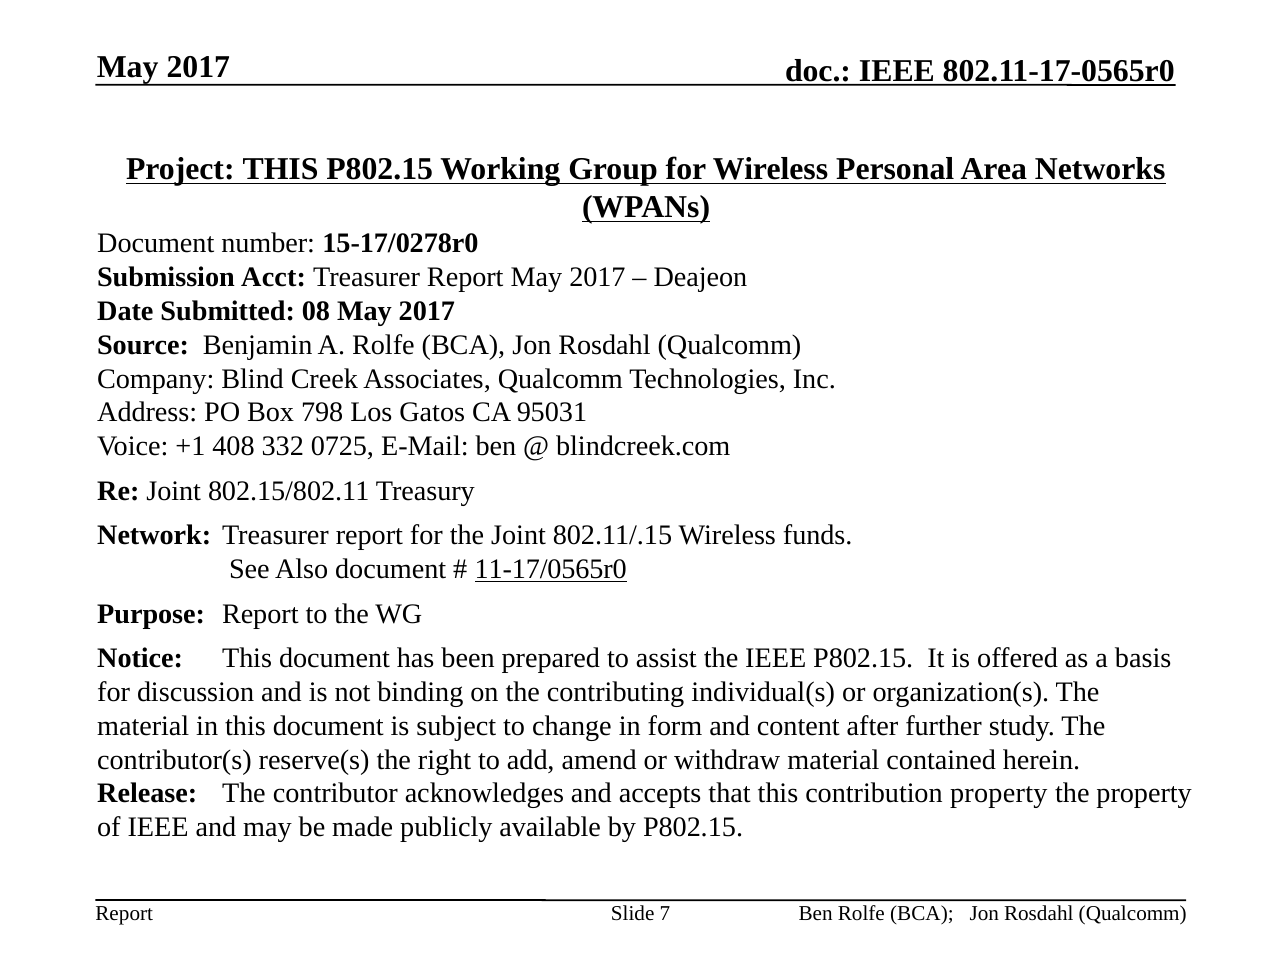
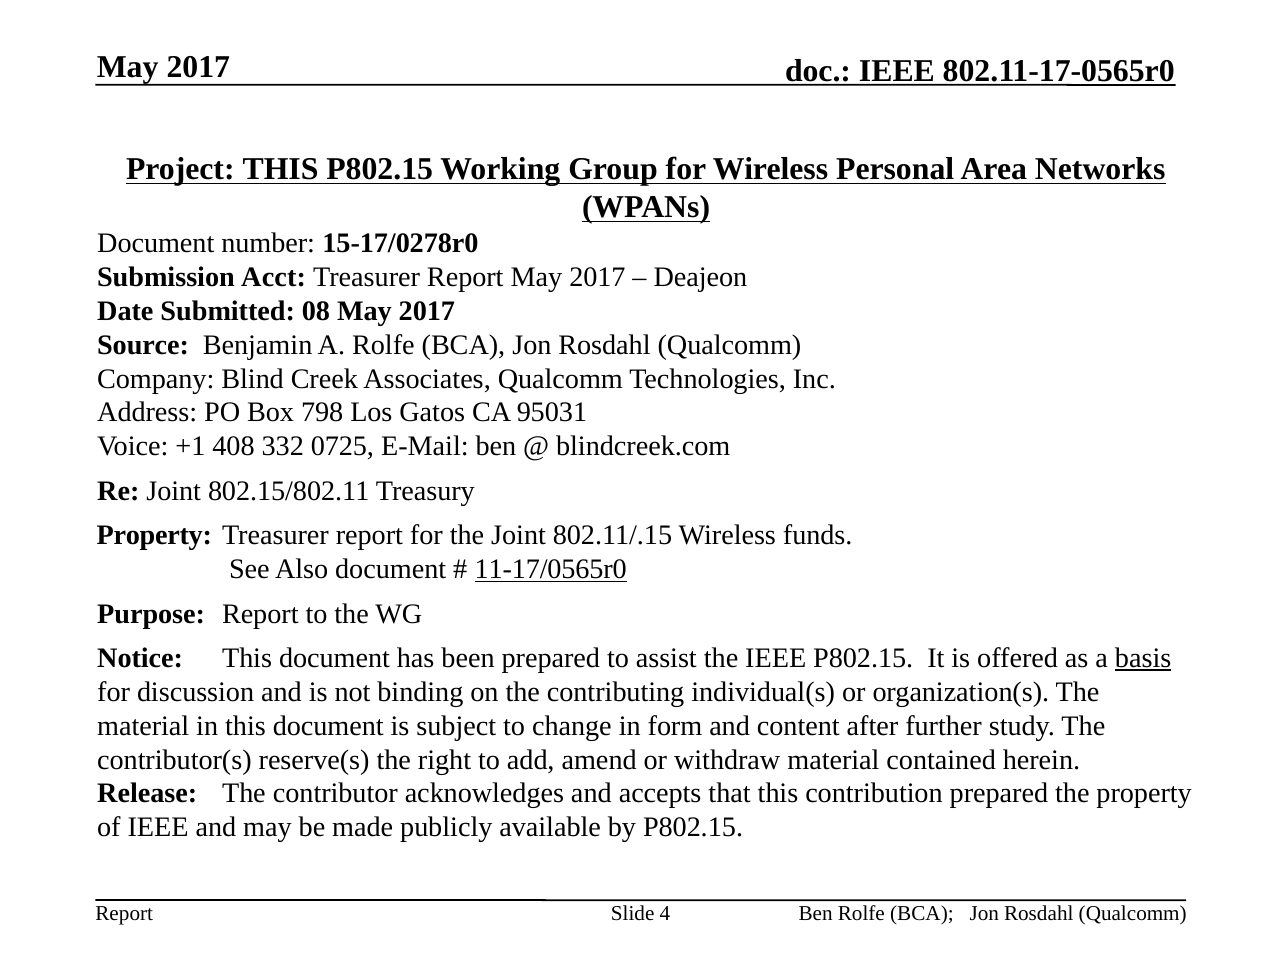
Network at (154, 536): Network -> Property
basis underline: none -> present
contribution property: property -> prepared
7: 7 -> 4
